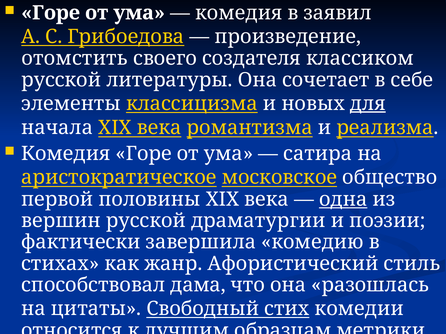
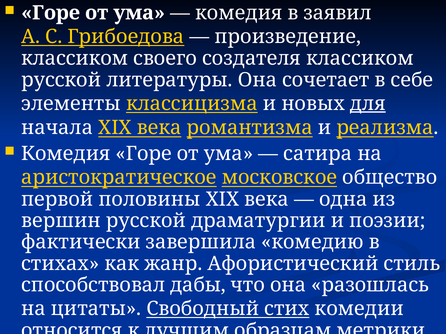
отомстить at (75, 59): отомстить -> классиком
одна underline: present -> none
дама: дама -> дабы
